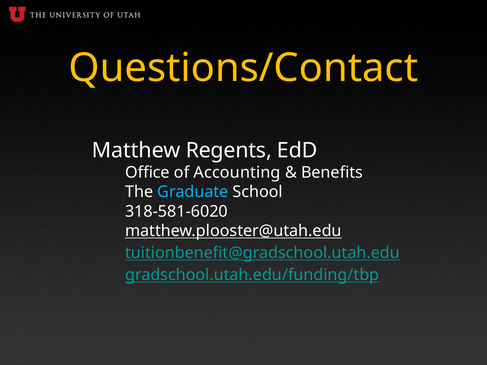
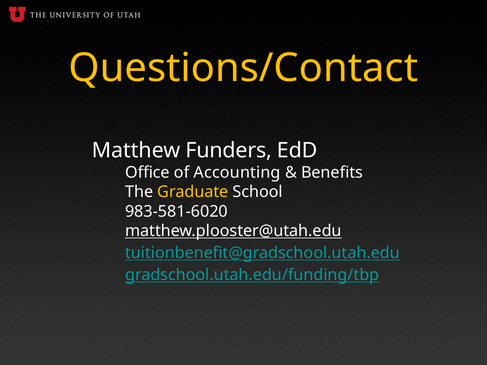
Regents: Regents -> Funders
Graduate colour: light blue -> yellow
318-581-6020: 318-581-6020 -> 983-581-6020
